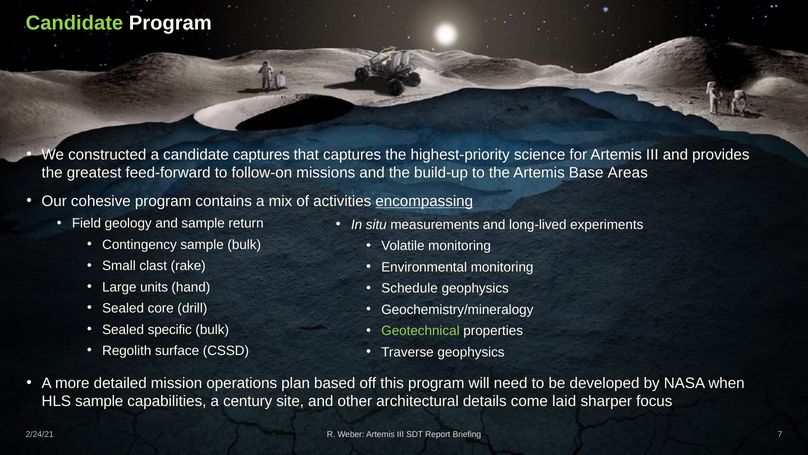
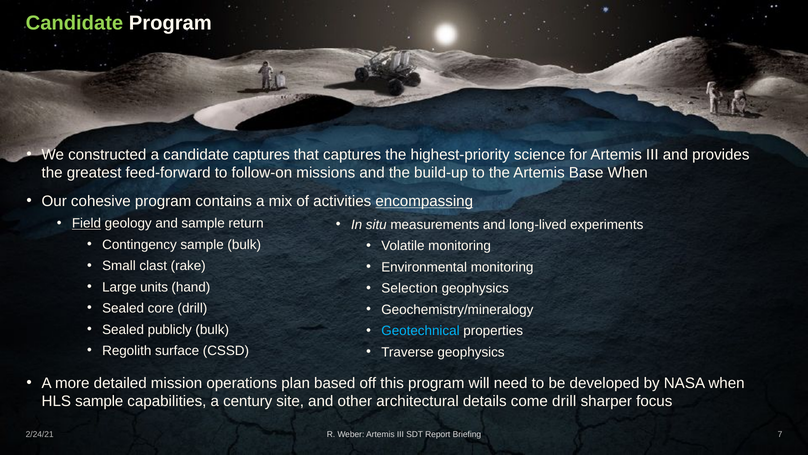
Base Areas: Areas -> When
Field underline: none -> present
Schedule: Schedule -> Selection
specific: specific -> publicly
Geotechnical colour: light green -> light blue
come laid: laid -> drill
